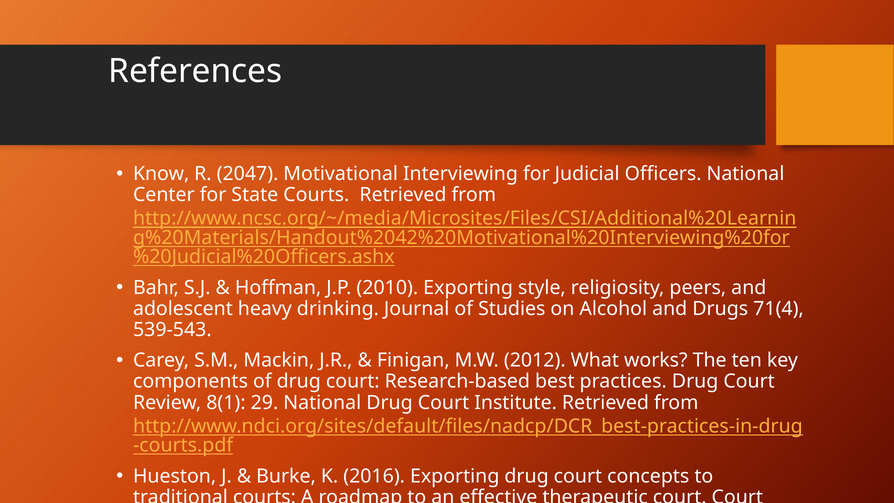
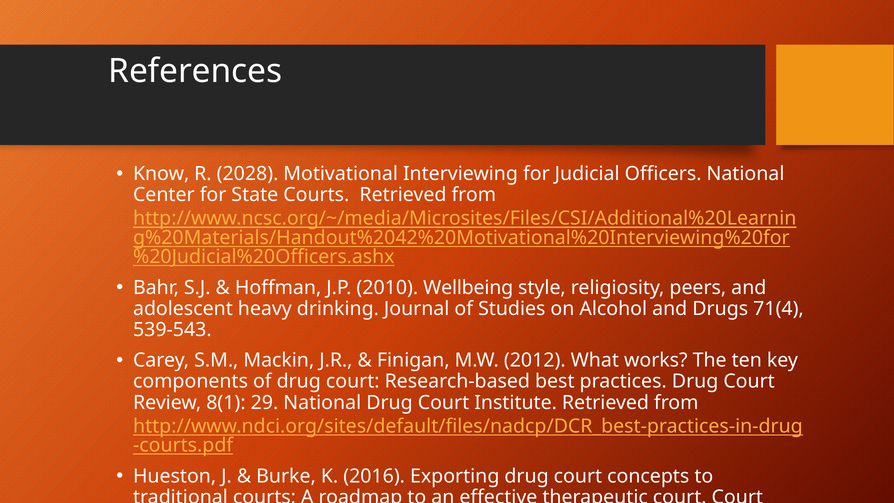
2047: 2047 -> 2028
2010 Exporting: Exporting -> Wellbeing
